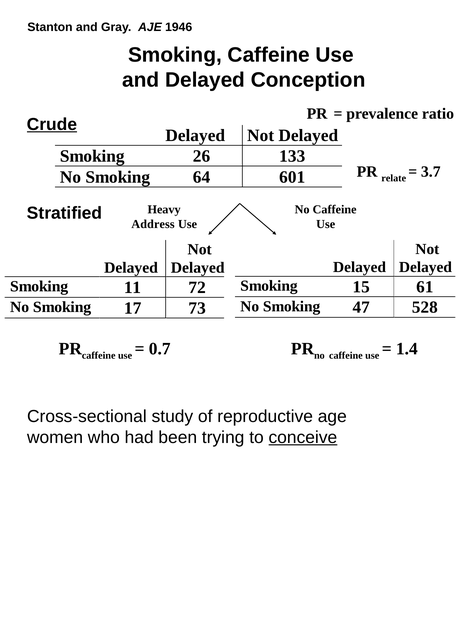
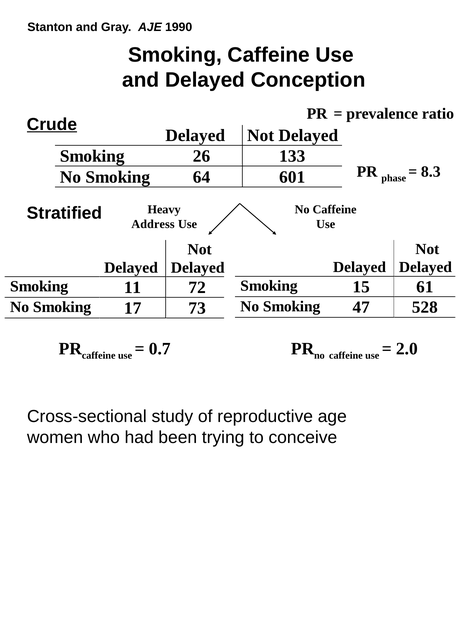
1946: 1946 -> 1990
relate: relate -> phase
3.7: 3.7 -> 8.3
1.4: 1.4 -> 2.0
conceive underline: present -> none
